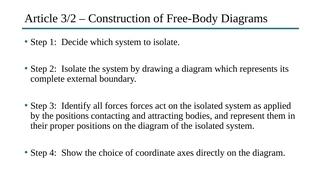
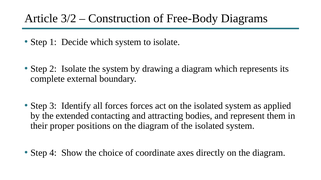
the positions: positions -> extended
